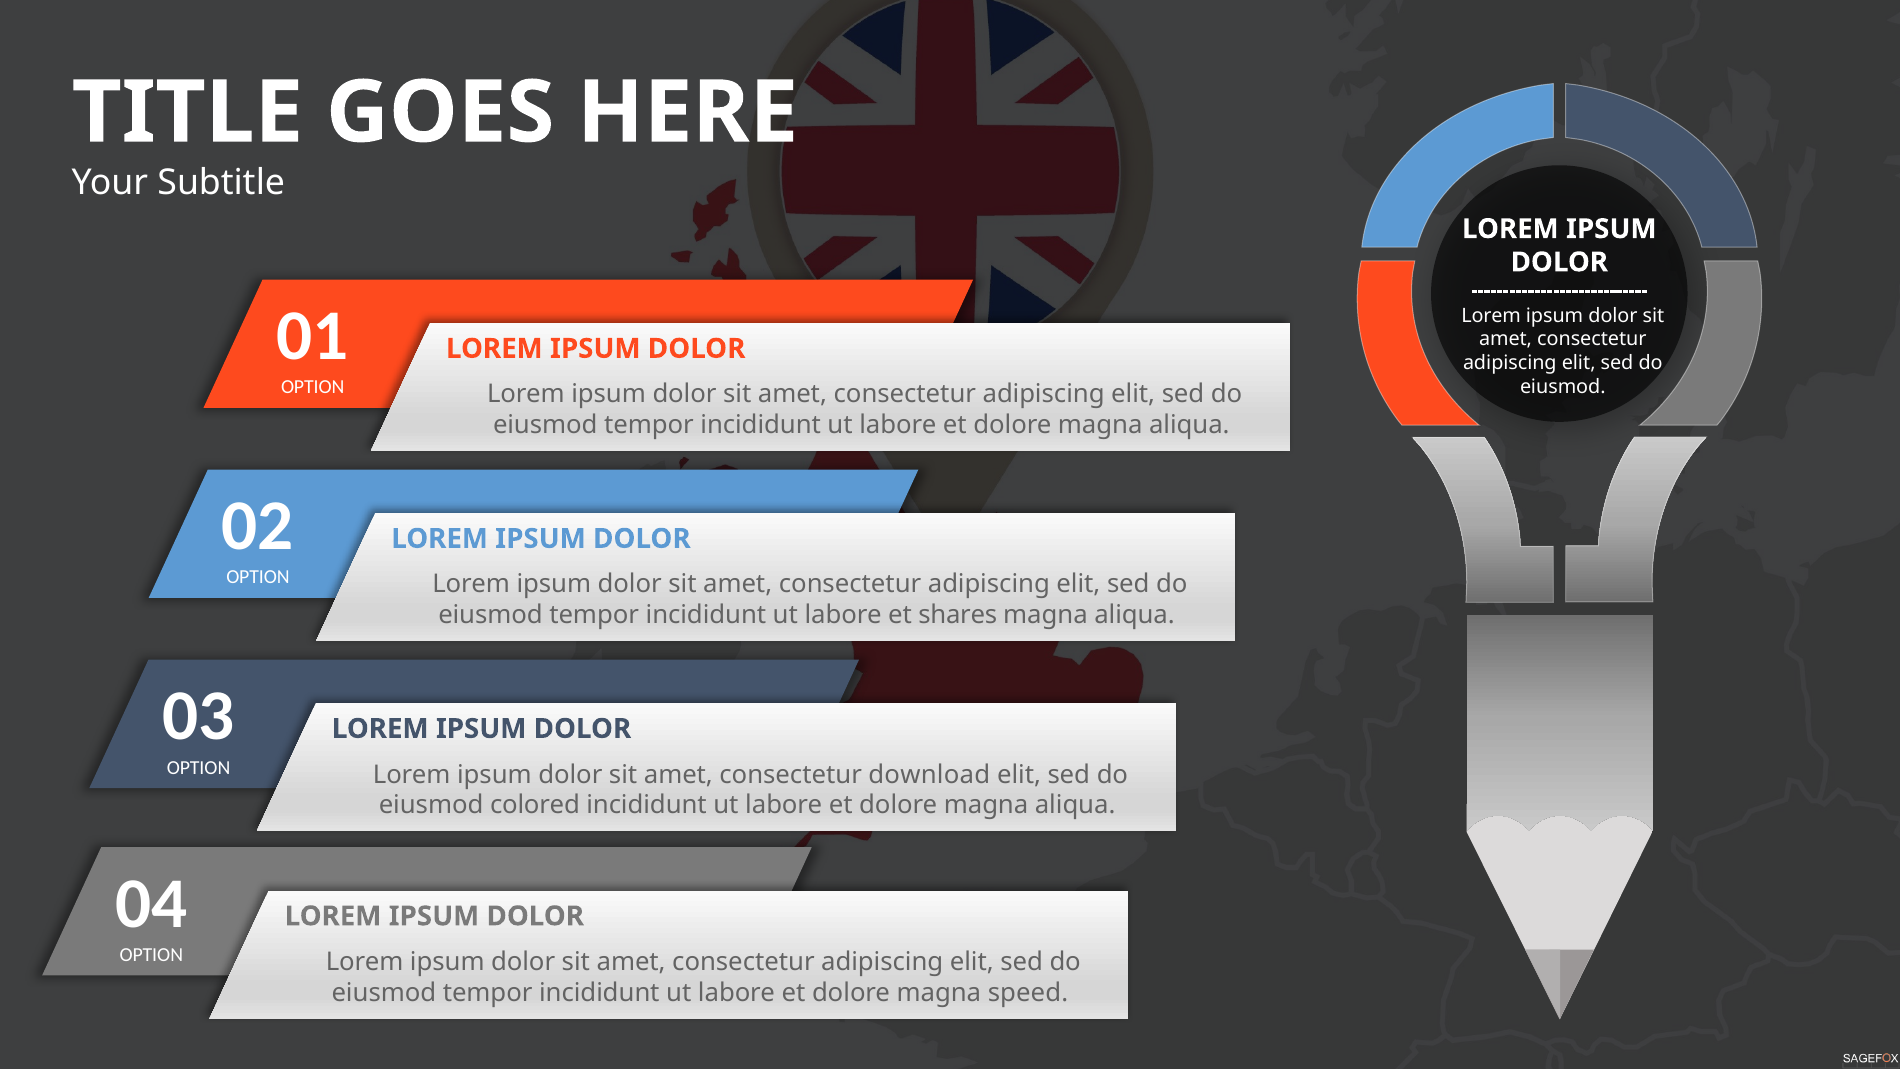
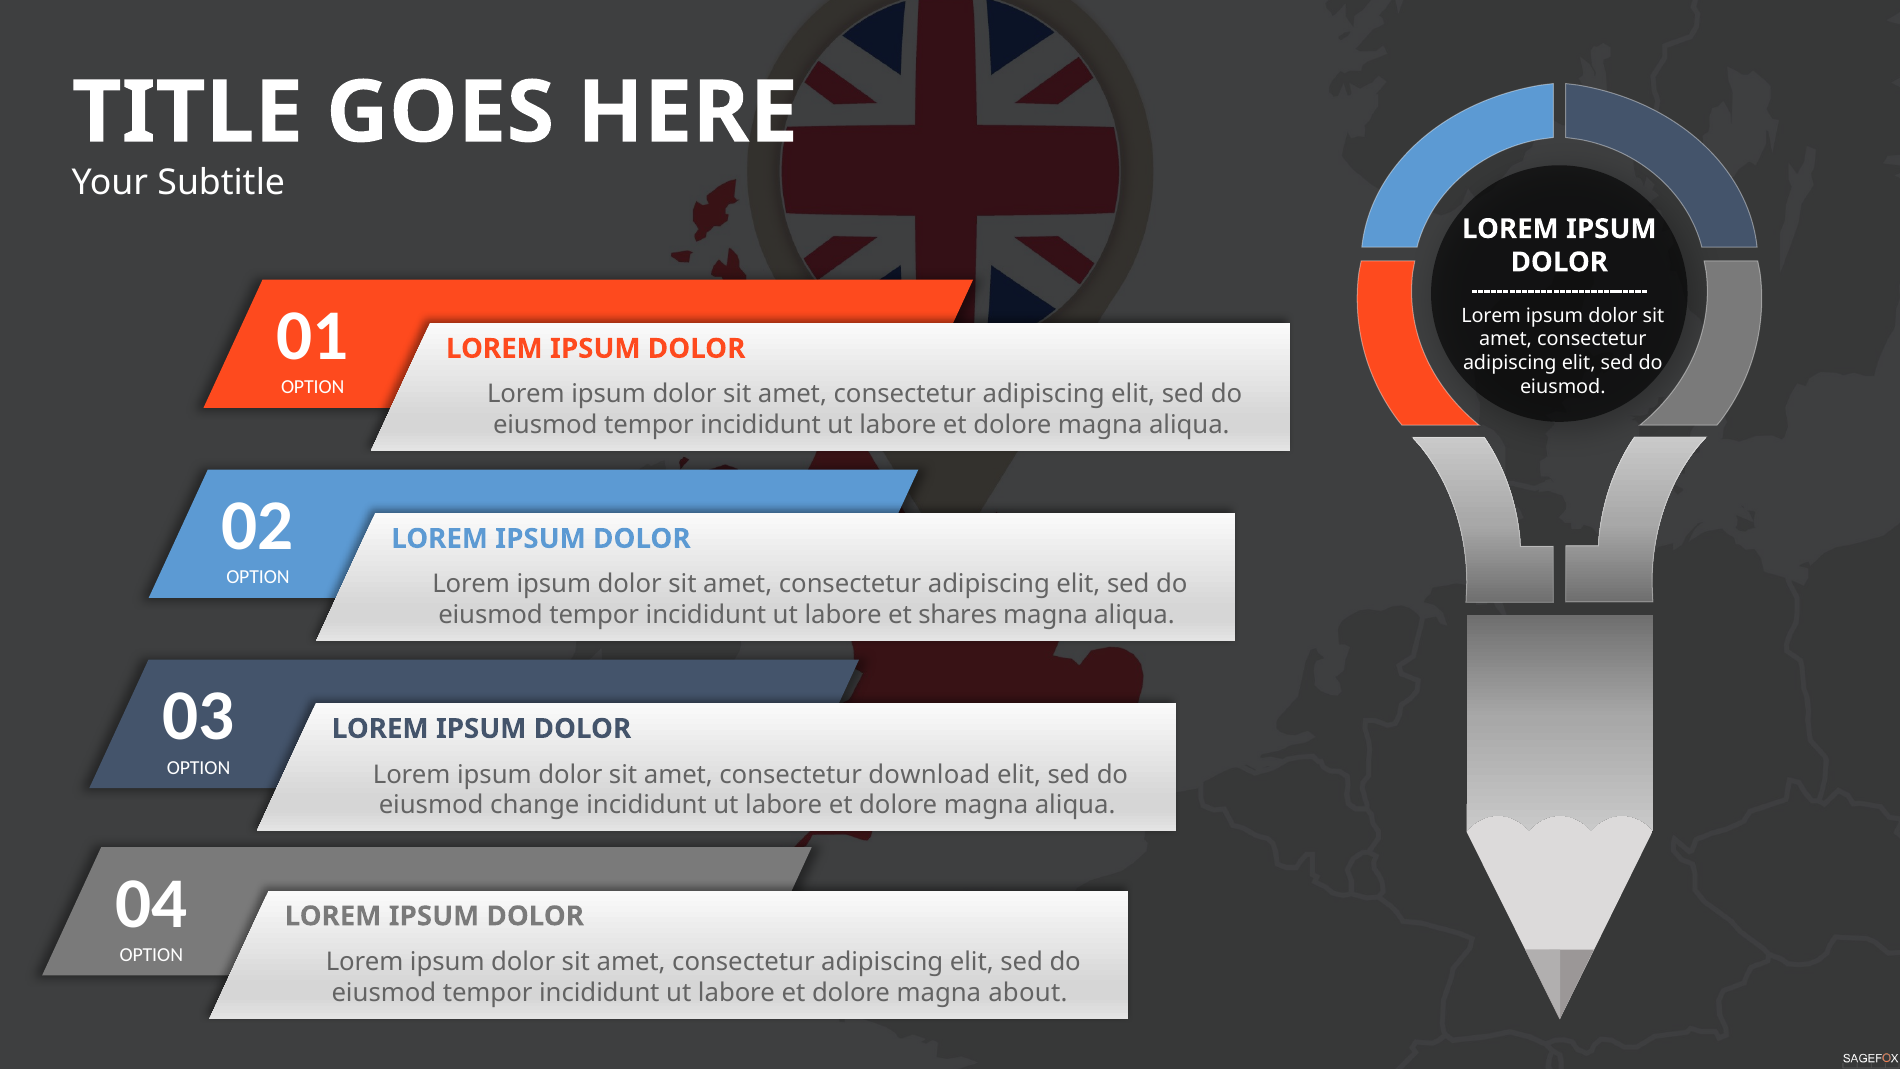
colored: colored -> change
speed: speed -> about
